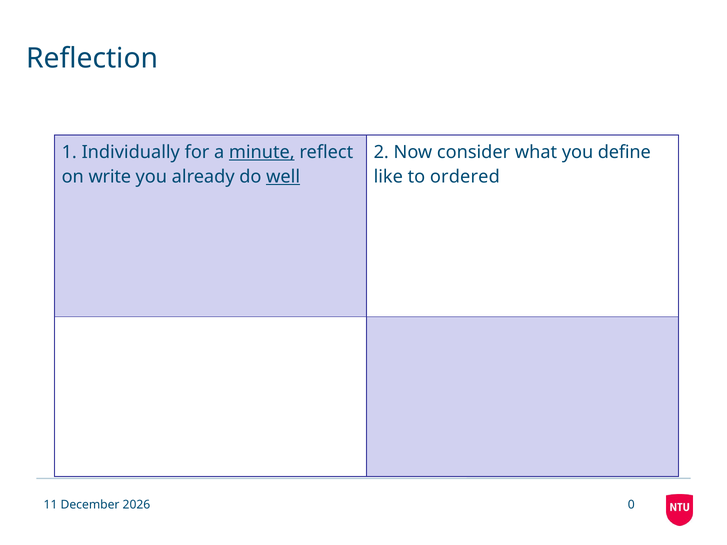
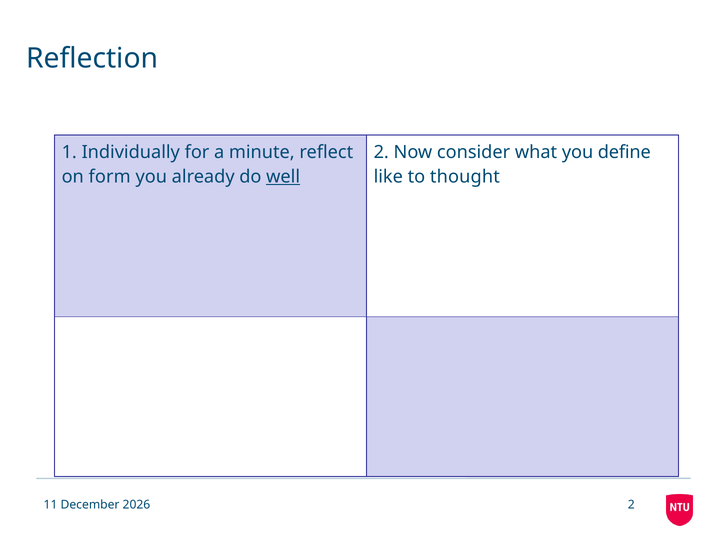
minute underline: present -> none
write: write -> form
ordered: ordered -> thought
0 at (631, 505): 0 -> 2
